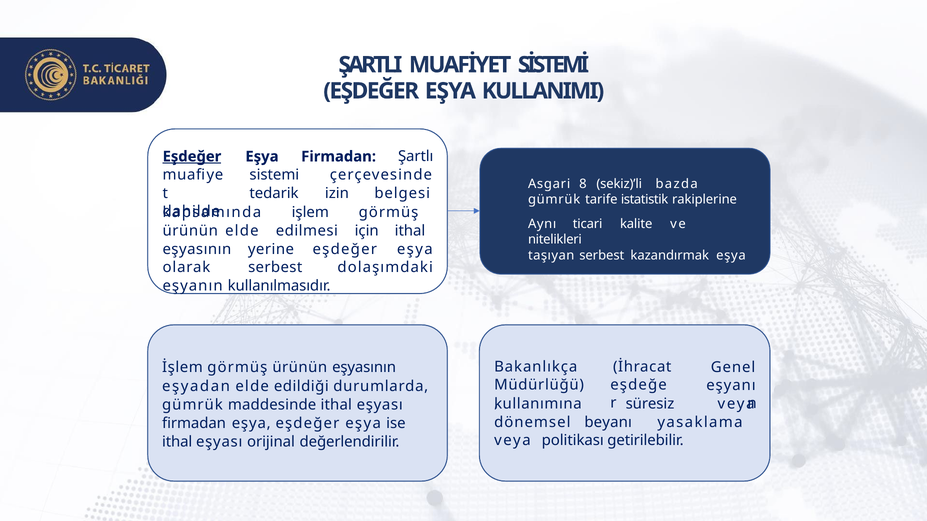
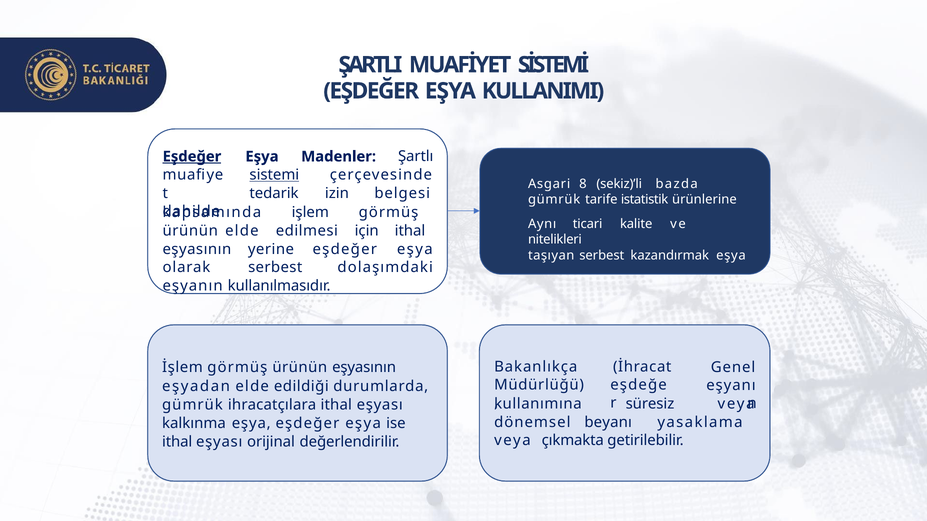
Eşya Firmadan: Firmadan -> Madenler
sistemi underline: none -> present
rakiplerine: rakiplerine -> ürünlerine
maddesinde: maddesinde -> ihracatçılara
firmadan at (194, 424): firmadan -> kalkınma
politikası: politikası -> çıkmakta
